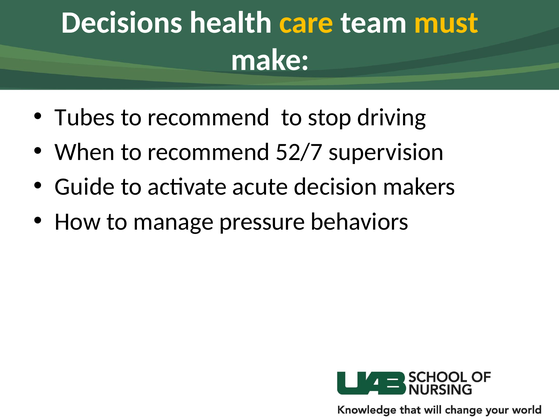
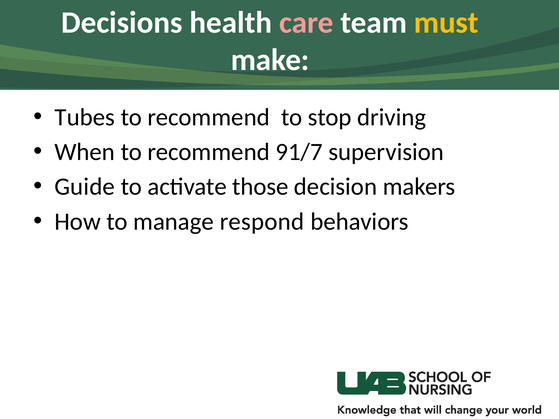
care colour: yellow -> pink
52/7: 52/7 -> 91/7
acute: acute -> those
pressure: pressure -> respond
